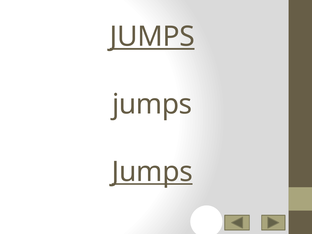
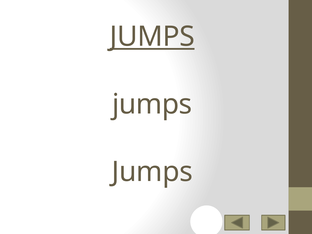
Jumps at (152, 172) underline: present -> none
